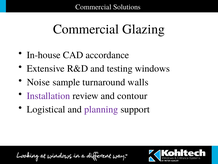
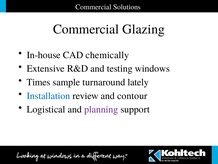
accordance: accordance -> chemically
Noise: Noise -> Times
walls: walls -> lately
Installation colour: purple -> blue
